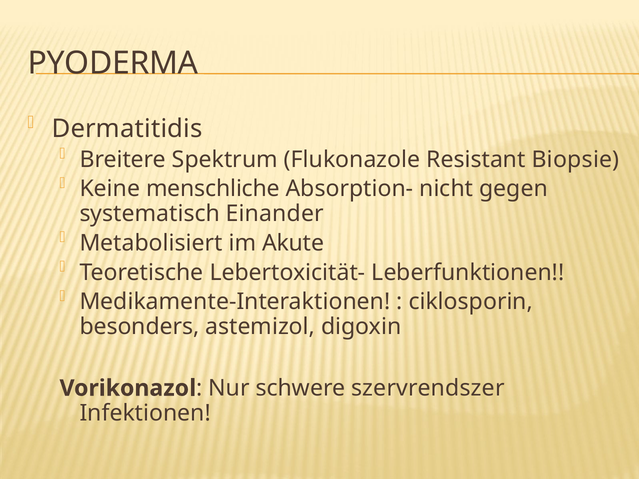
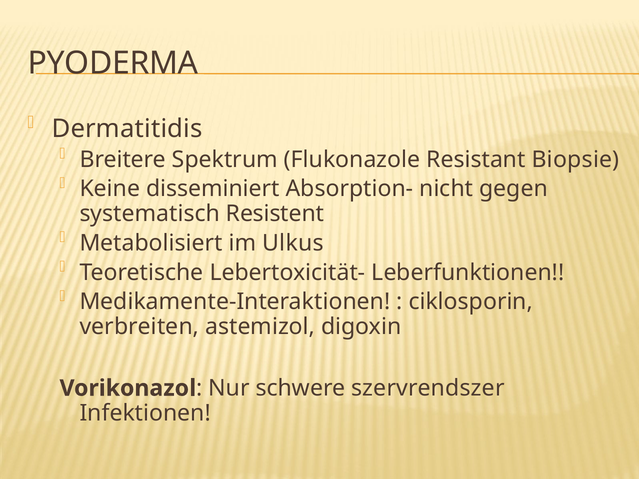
menschliche: menschliche -> disseminiert
Einander: Einander -> Resistent
Akute: Akute -> Ulkus
besonders: besonders -> verbreiten
